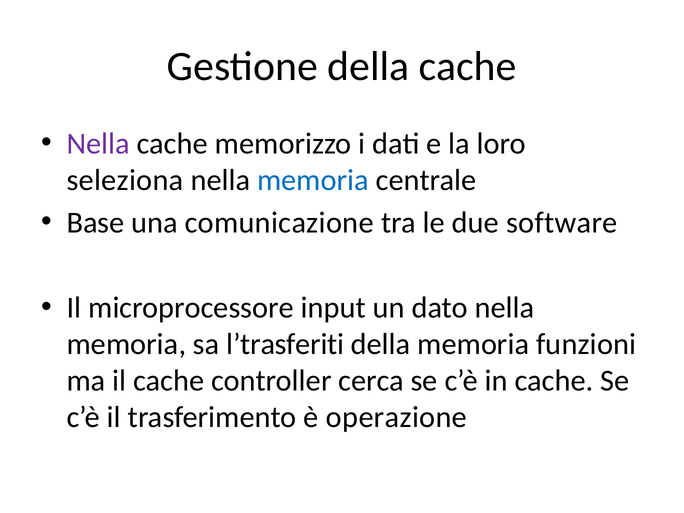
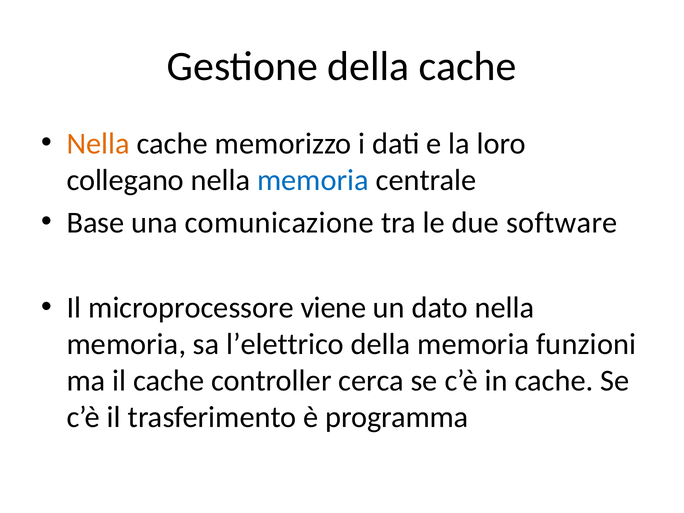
Nella at (98, 143) colour: purple -> orange
seleziona: seleziona -> collegano
input: input -> viene
l’trasferiti: l’trasferiti -> l’elettrico
operazione: operazione -> programma
